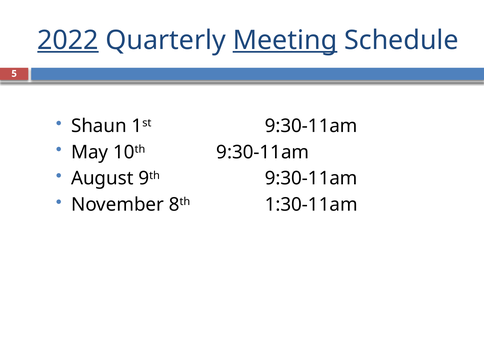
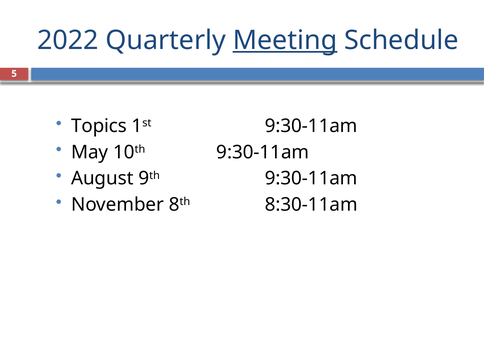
2022 underline: present -> none
Shaun: Shaun -> Topics
1:30-11am: 1:30-11am -> 8:30-11am
